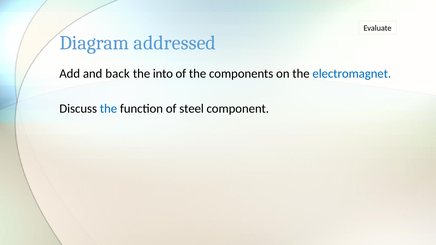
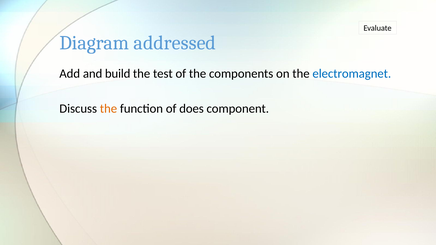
back: back -> build
into: into -> test
the at (108, 109) colour: blue -> orange
steel: steel -> does
